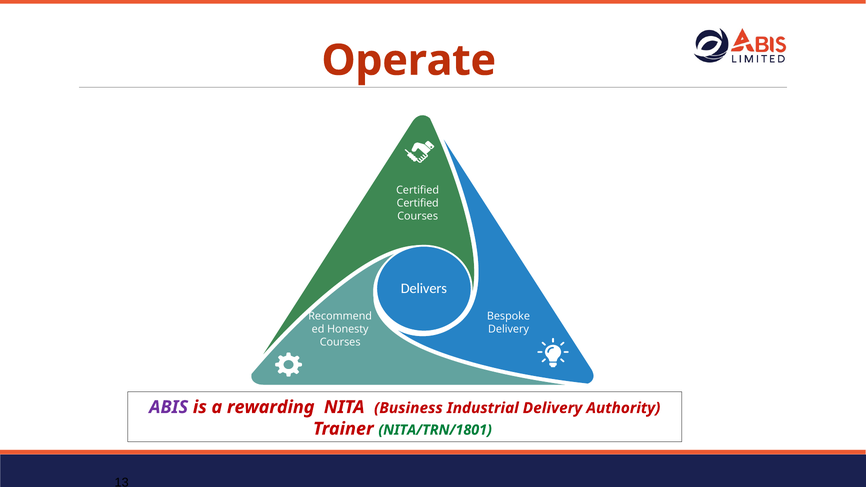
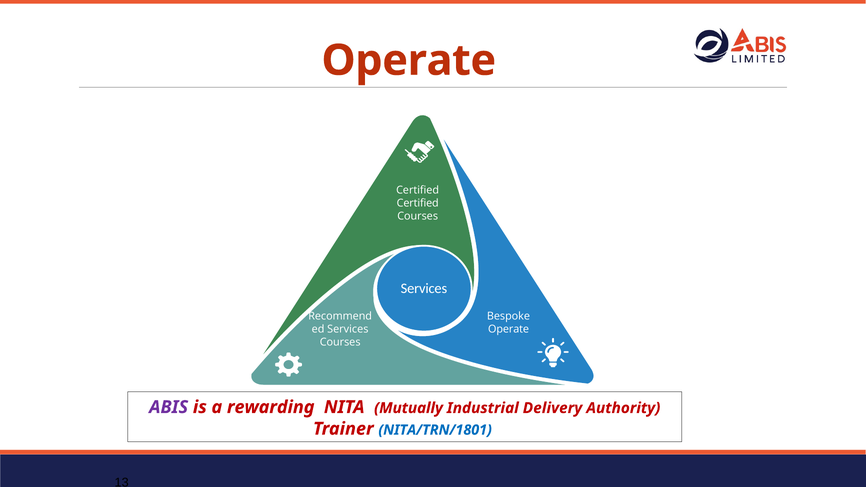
Delivers at (424, 289): Delivers -> Services
Honesty at (348, 329): Honesty -> Services
Delivery at (508, 329): Delivery -> Operate
Business: Business -> Mutually
NITA/TRN/1801 colour: green -> blue
